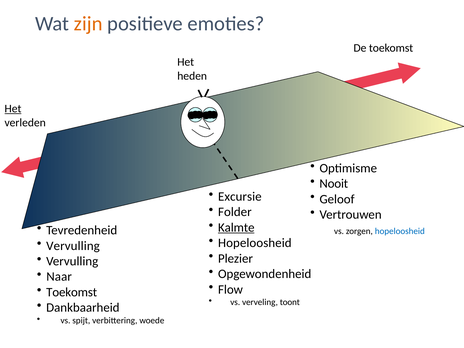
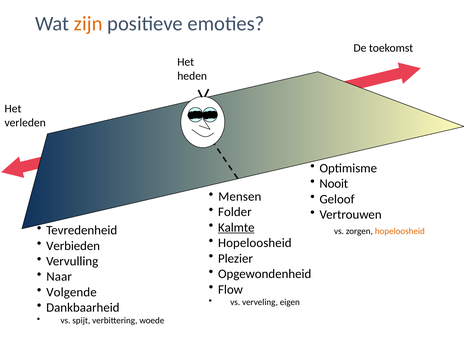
Het at (13, 109) underline: present -> none
Excursie: Excursie -> Mensen
hopeloosheid at (400, 231) colour: blue -> orange
Vervulling at (73, 246): Vervulling -> Verbieden
Toekomst at (72, 292): Toekomst -> Volgende
toont: toont -> eigen
